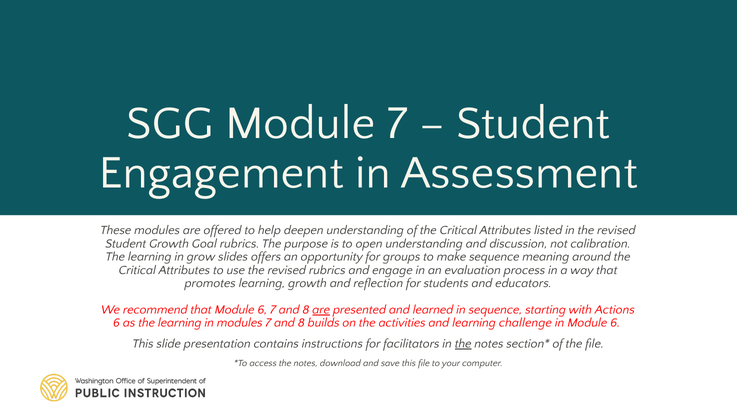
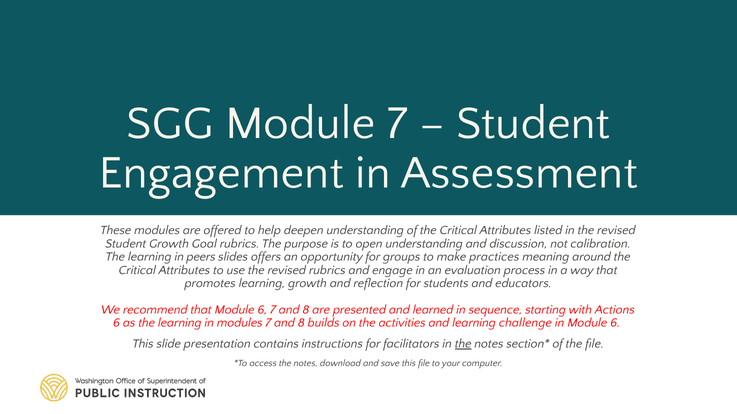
grow: grow -> peers
make sequence: sequence -> practices
are at (321, 310) underline: present -> none
